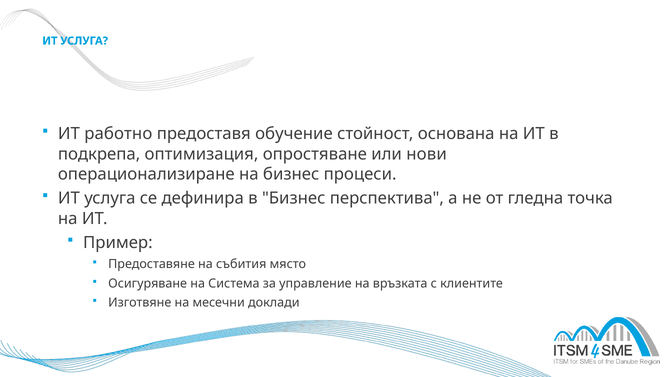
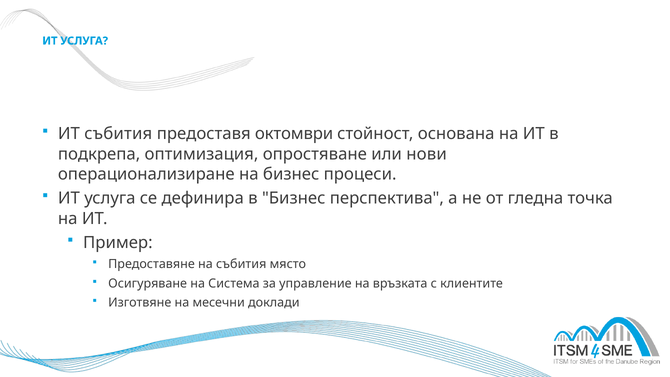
ИТ работно: работно -> събития
обучение: обучение -> октомври
